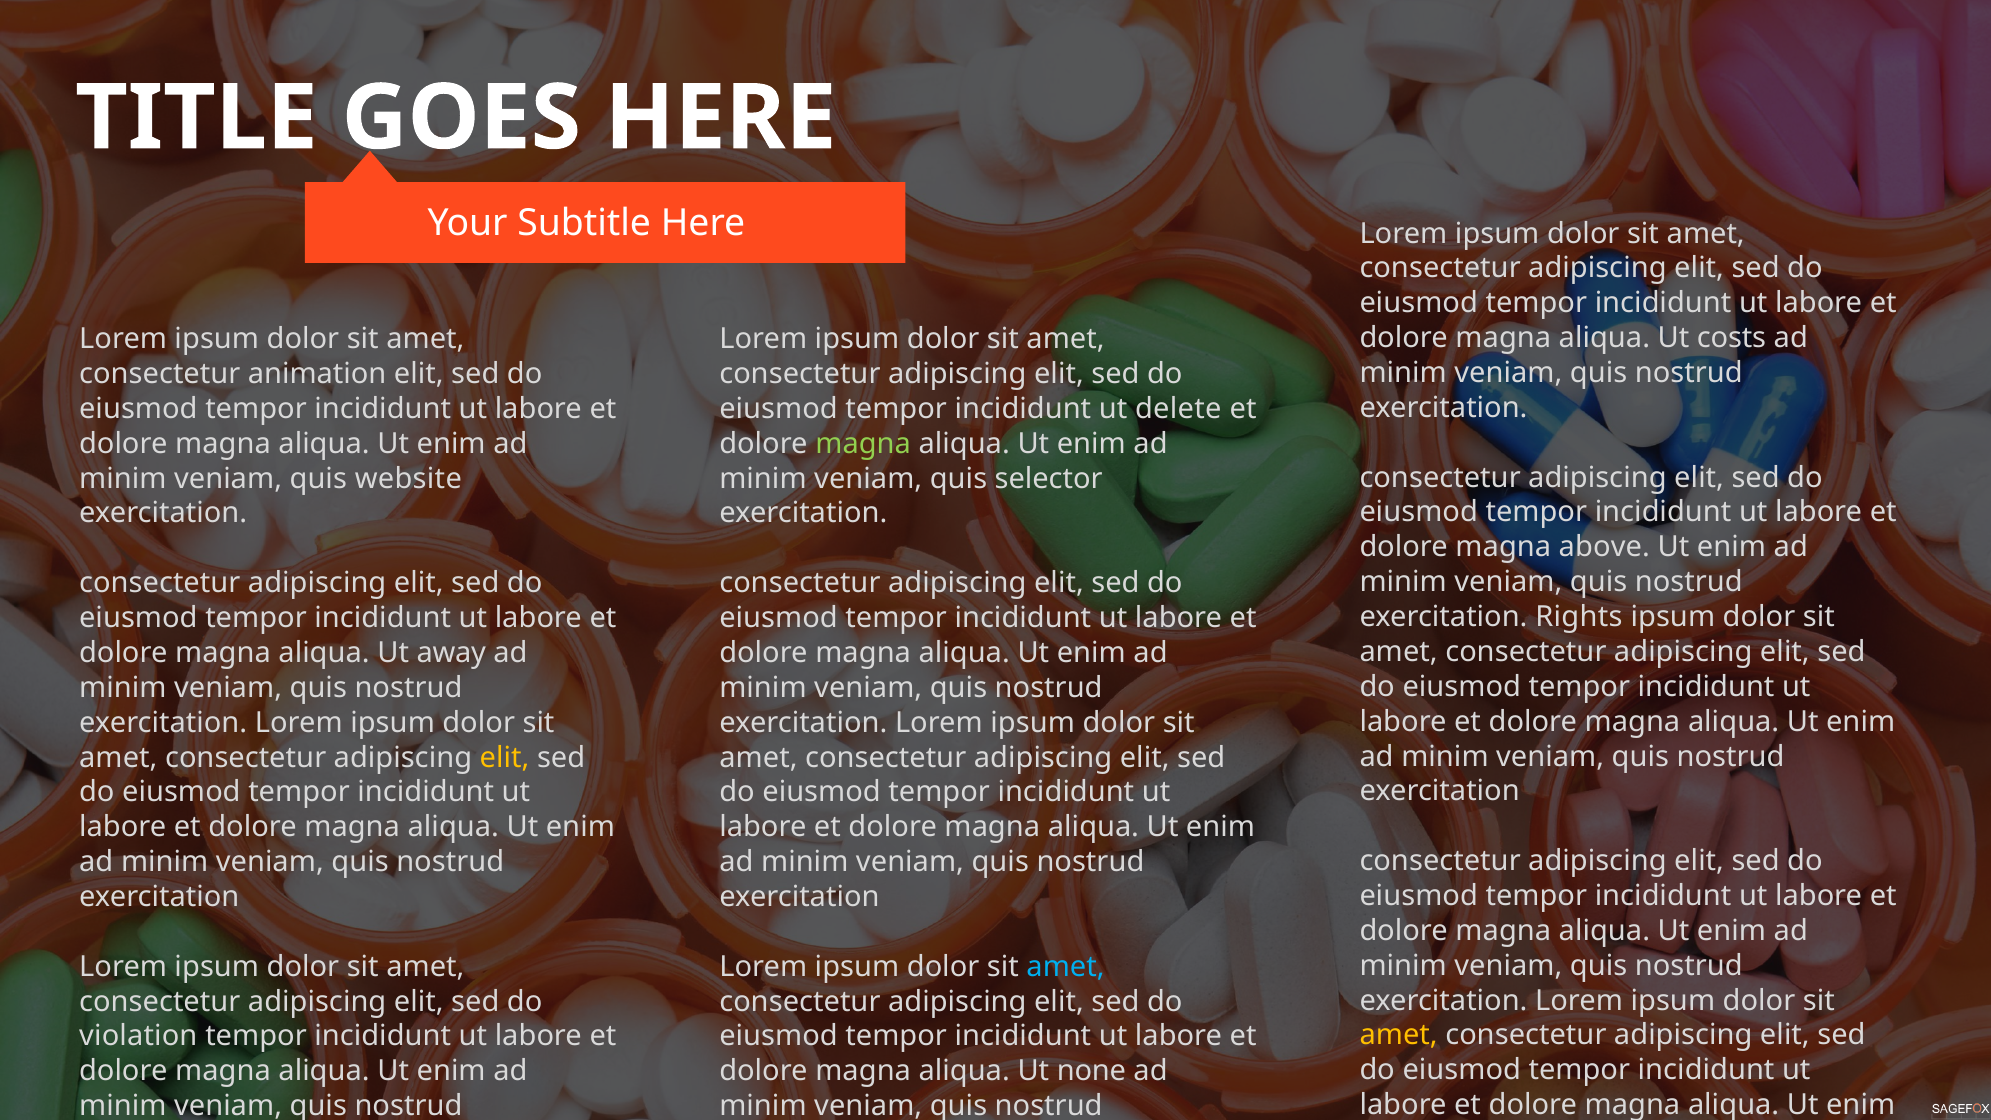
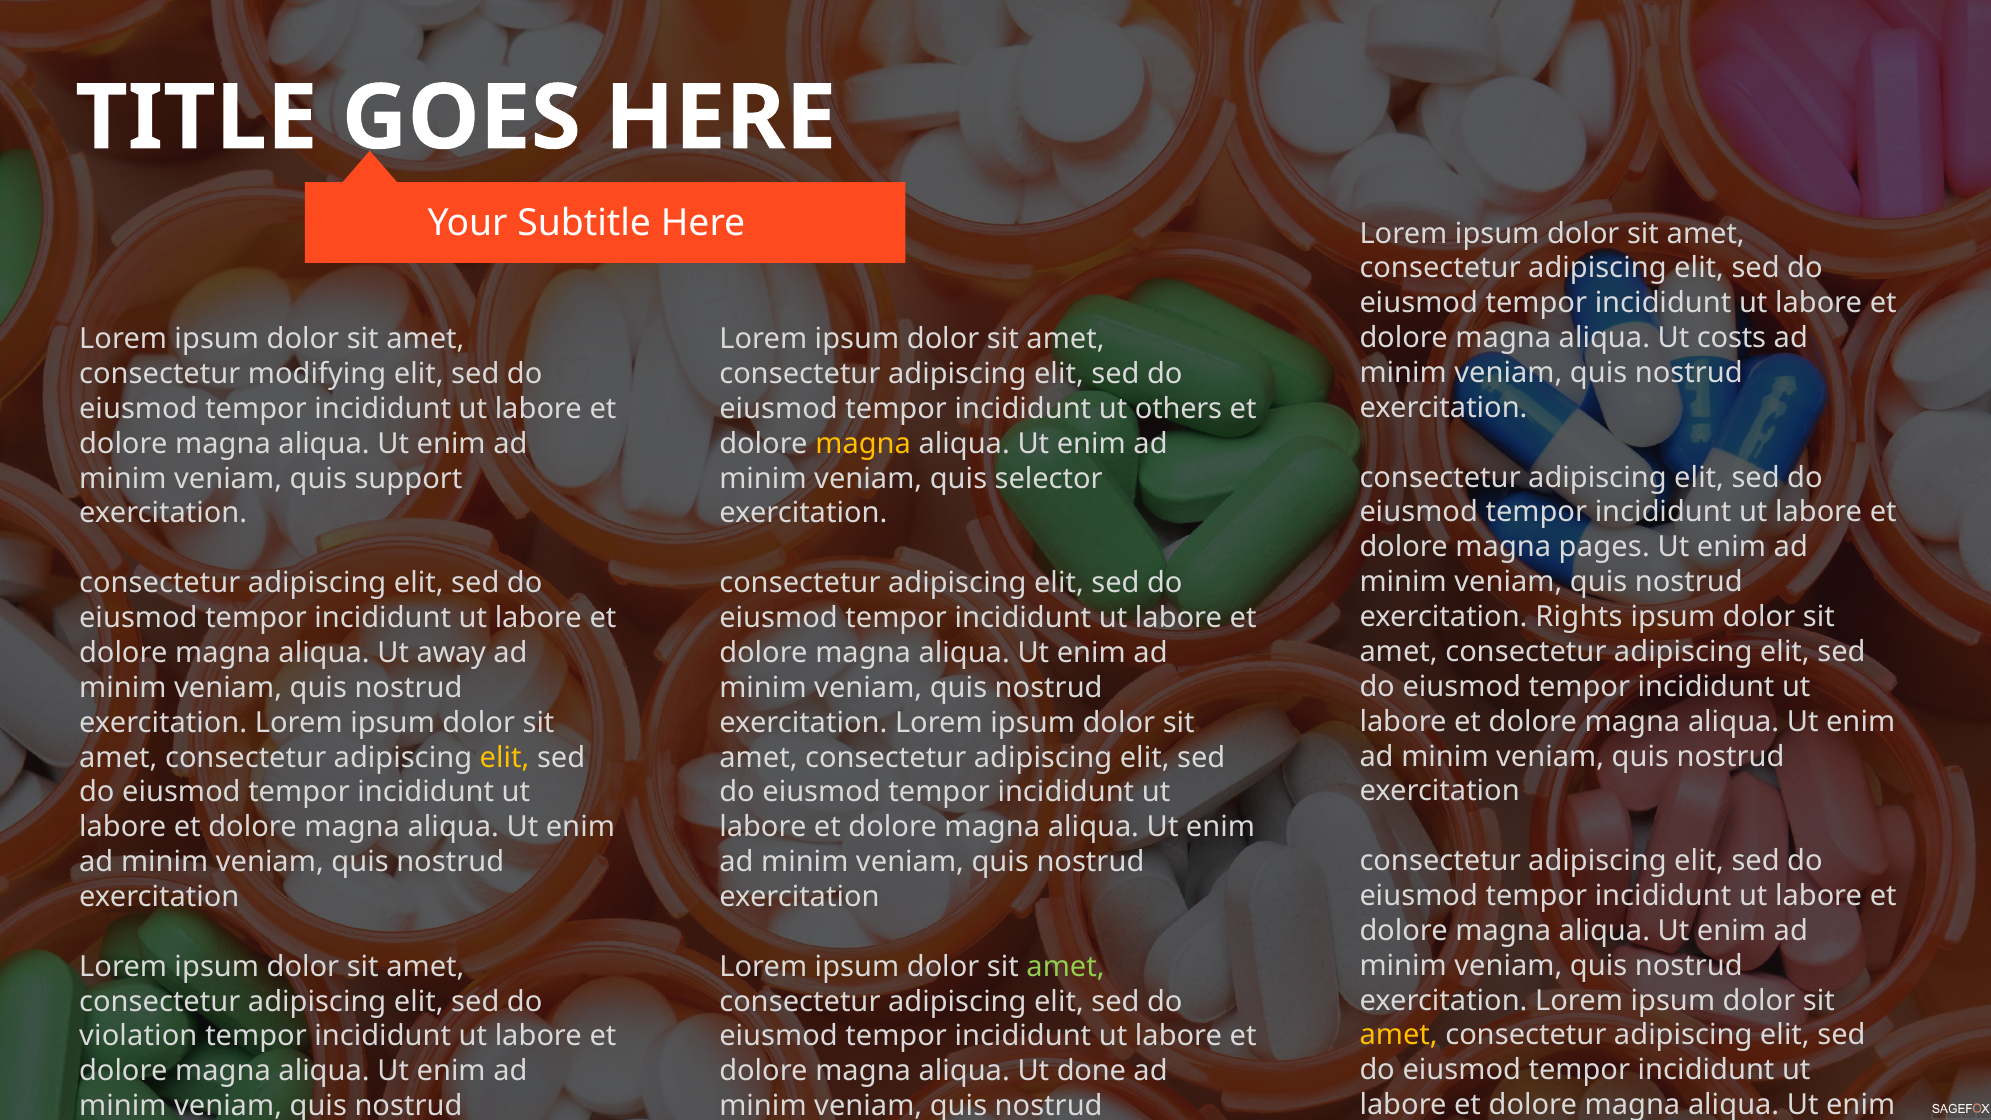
animation: animation -> modifying
delete: delete -> others
magna at (863, 444) colour: light green -> yellow
website: website -> support
above: above -> pages
amet at (1066, 967) colour: light blue -> light green
none: none -> done
